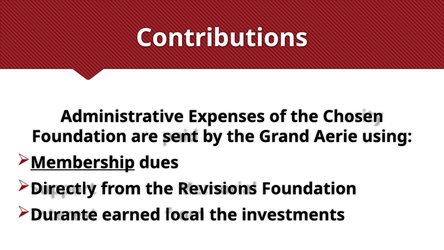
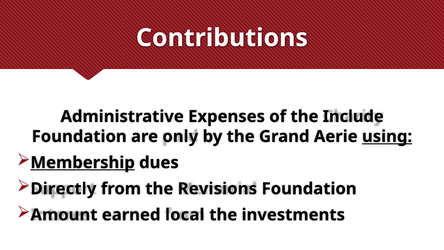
Chosen: Chosen -> Include
sent: sent -> only
using underline: none -> present
Durante: Durante -> Amount
